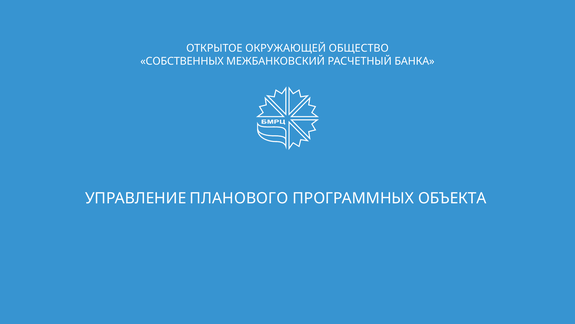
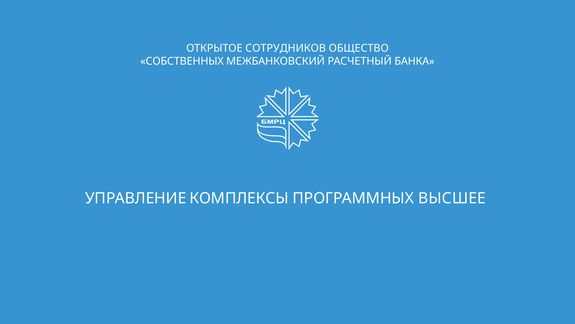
ОКРУЖАЮЩЕЙ: ОКРУЖАЮЩЕЙ -> СОТРУДНИКОВ
ПЛАНОВОГО: ПЛАНОВОГО -> КОМПЛЕКСЫ
ОБЪЕКТА: ОБЪЕКТА -> ВЫСШЕЕ
